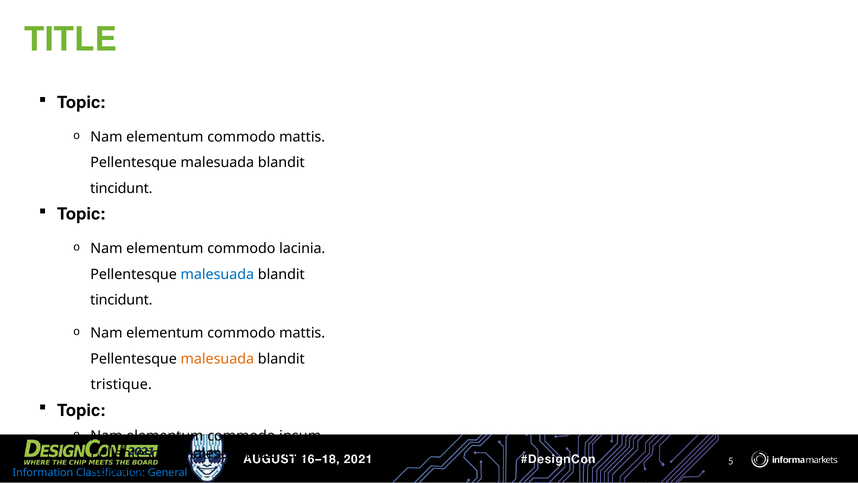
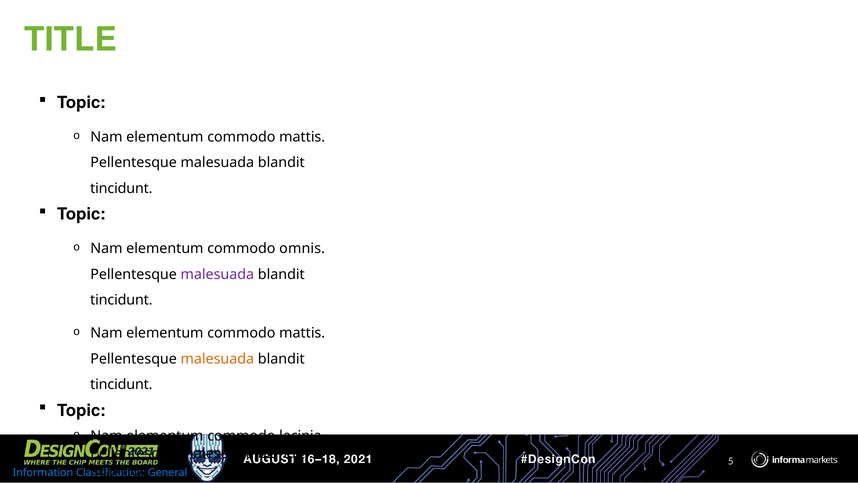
lacinia: lacinia -> omnis
malesuada at (217, 274) colour: blue -> purple
tristique at (121, 384): tristique -> tincidunt
ipsum: ipsum -> lacinia
